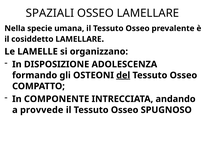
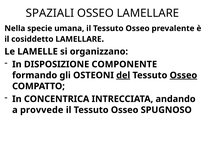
ADOLESCENZA: ADOLESCENZA -> COMPONENTE
Osseo at (183, 75) underline: none -> present
COMPONENTE: COMPONENTE -> CONCENTRICA
